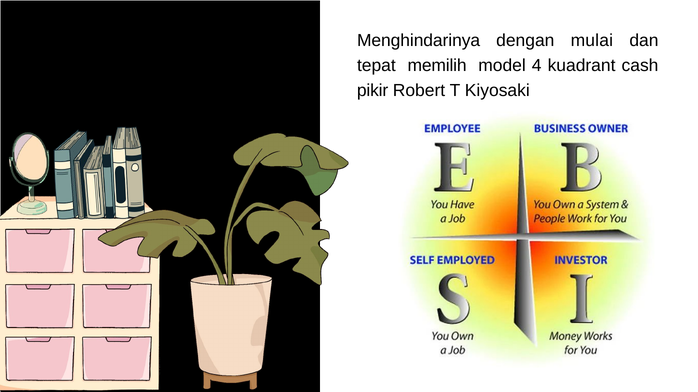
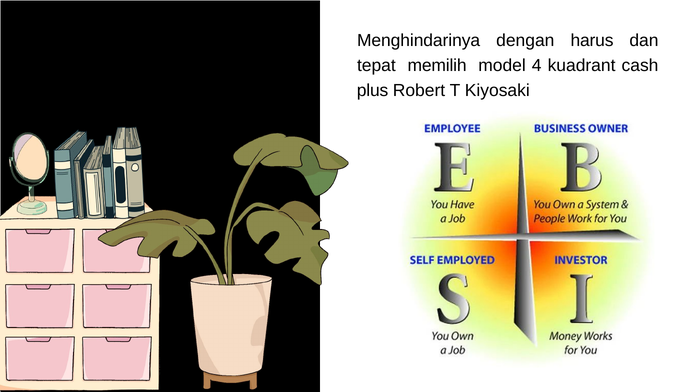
mulai: mulai -> harus
pikir: pikir -> plus
